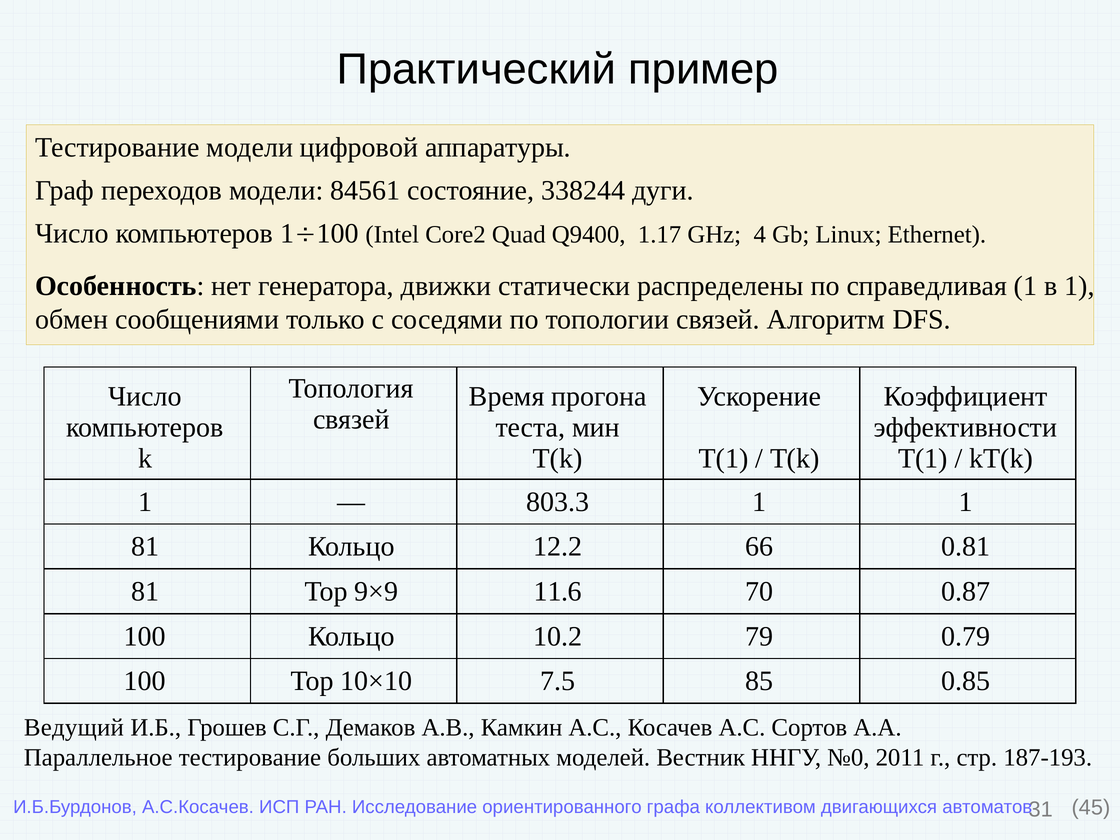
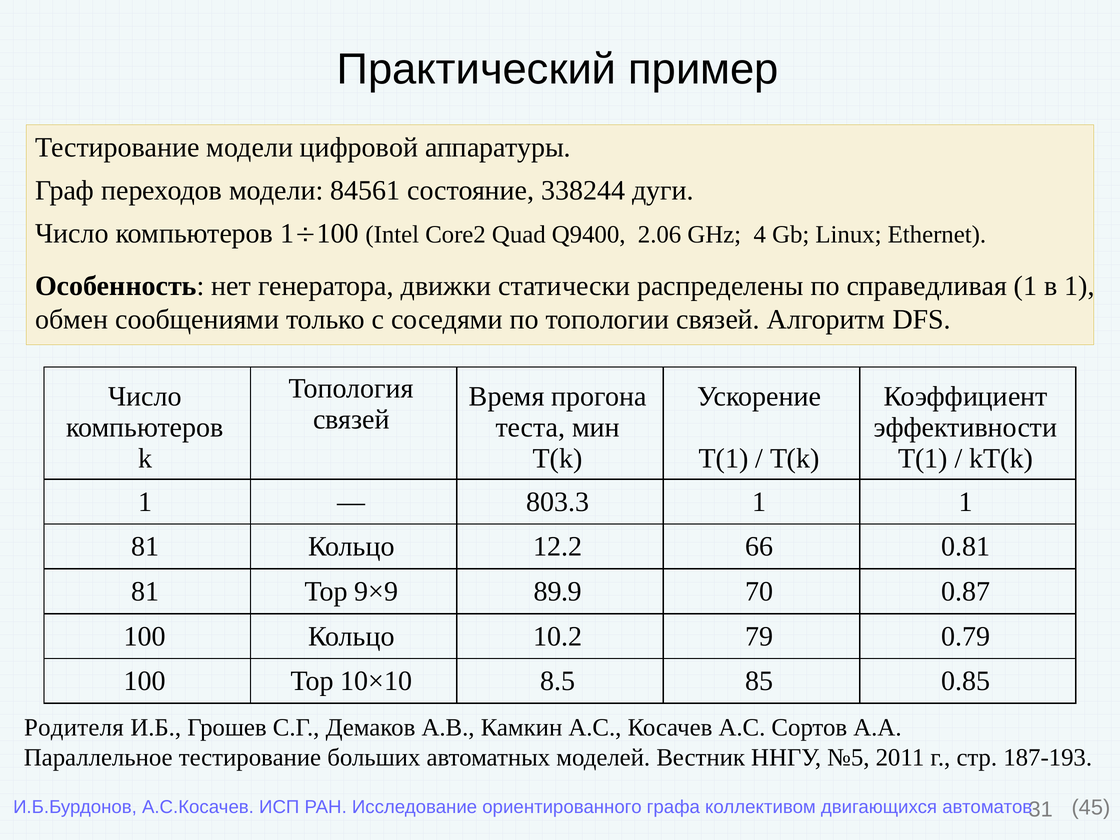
1.17: 1.17 -> 2.06
11.6: 11.6 -> 89.9
7.5: 7.5 -> 8.5
Ведущий: Ведущий -> Родителя
№0: №0 -> №5
